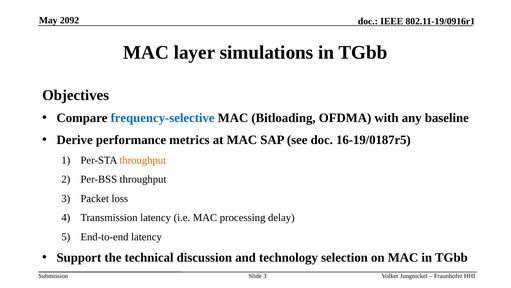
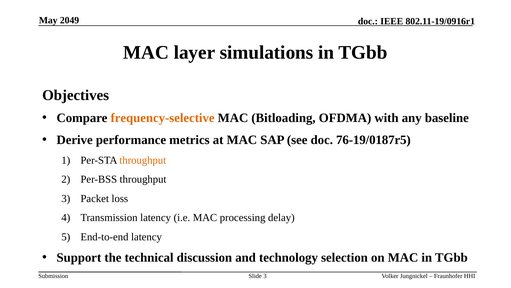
2092: 2092 -> 2049
frequency-selective colour: blue -> orange
16-19/0187r5: 16-19/0187r5 -> 76-19/0187r5
